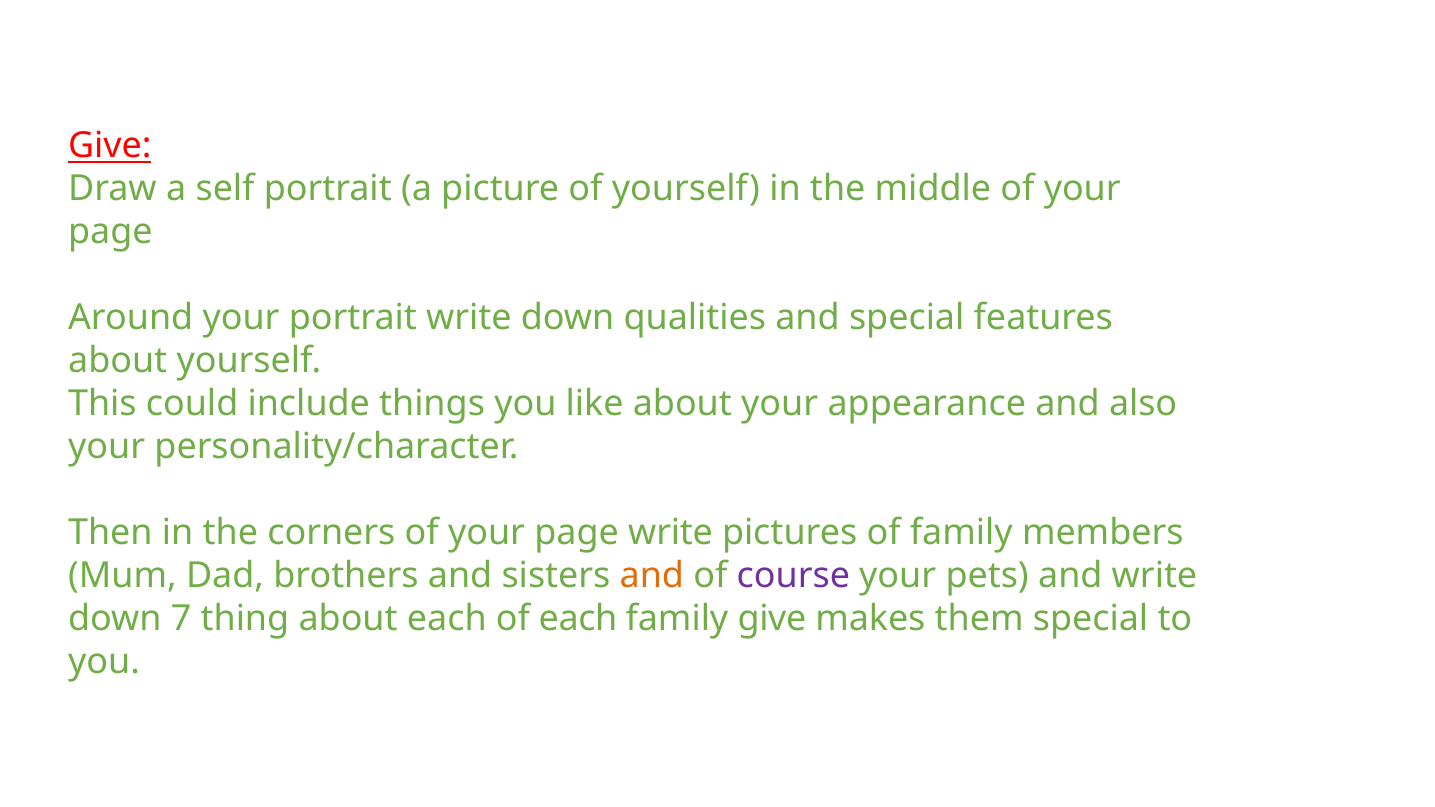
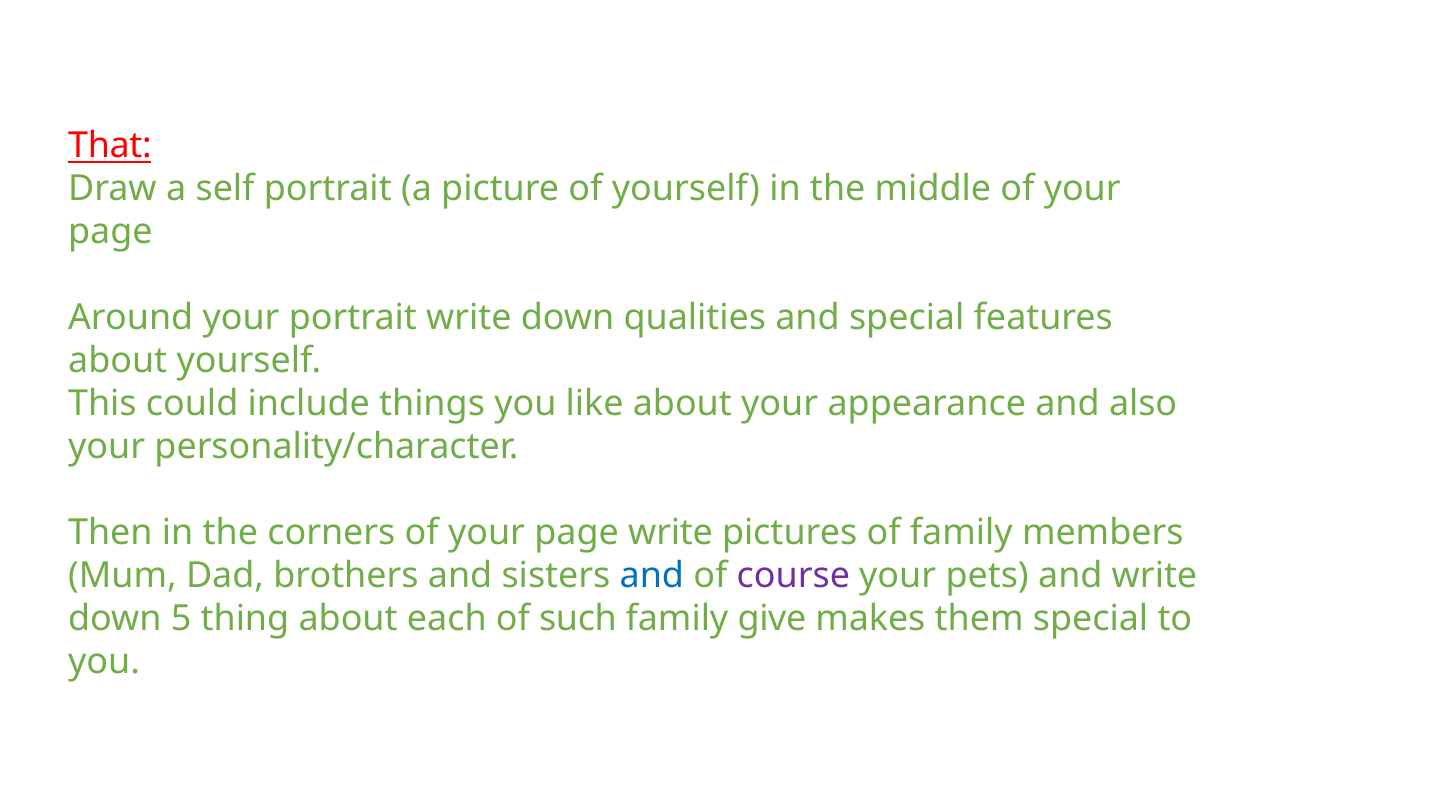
Give at (110, 146): Give -> That
and at (652, 576) colour: orange -> blue
7: 7 -> 5
of each: each -> such
